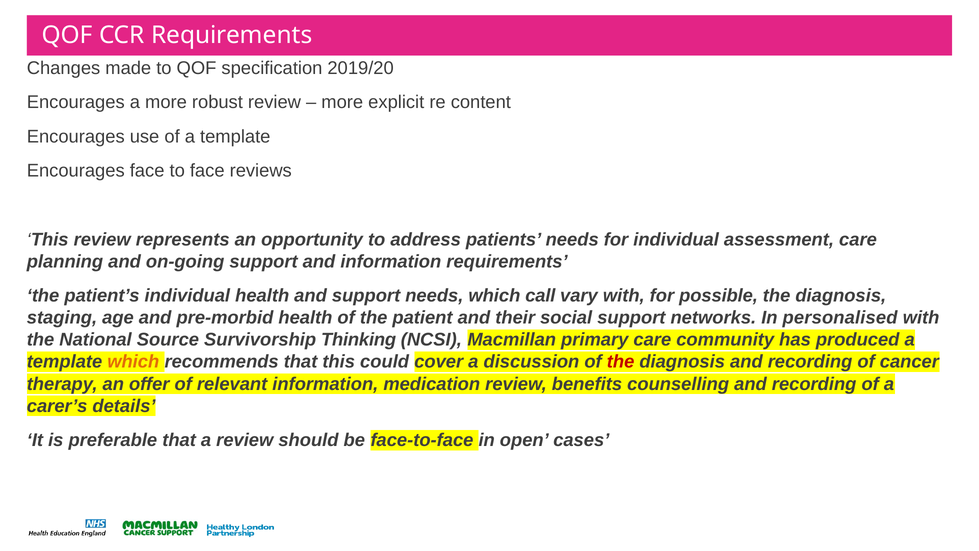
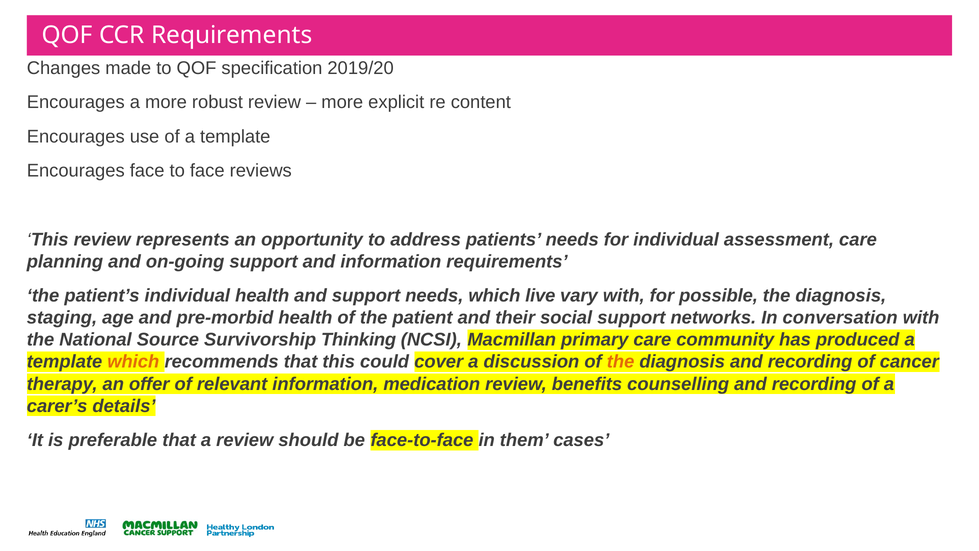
call: call -> live
personalised: personalised -> conversation
the at (621, 362) colour: red -> orange
open: open -> them
